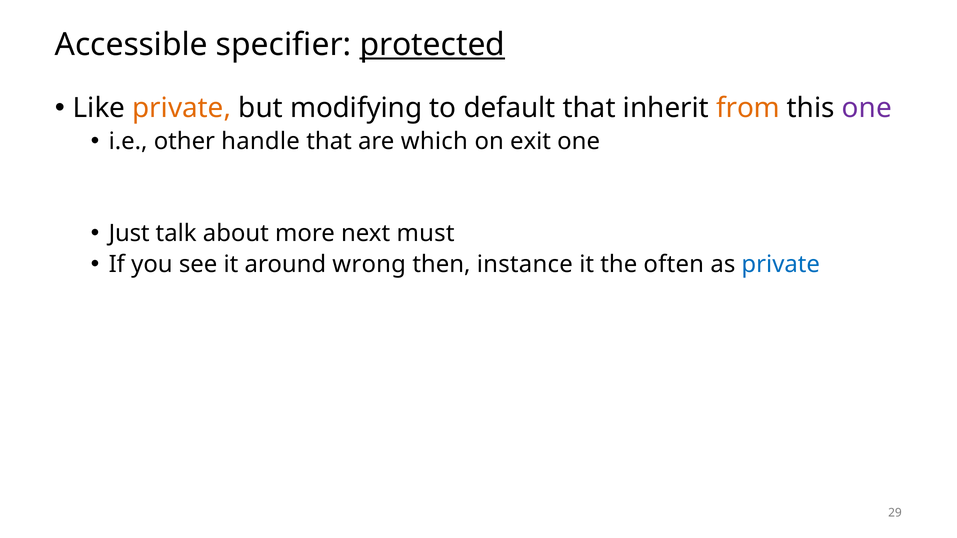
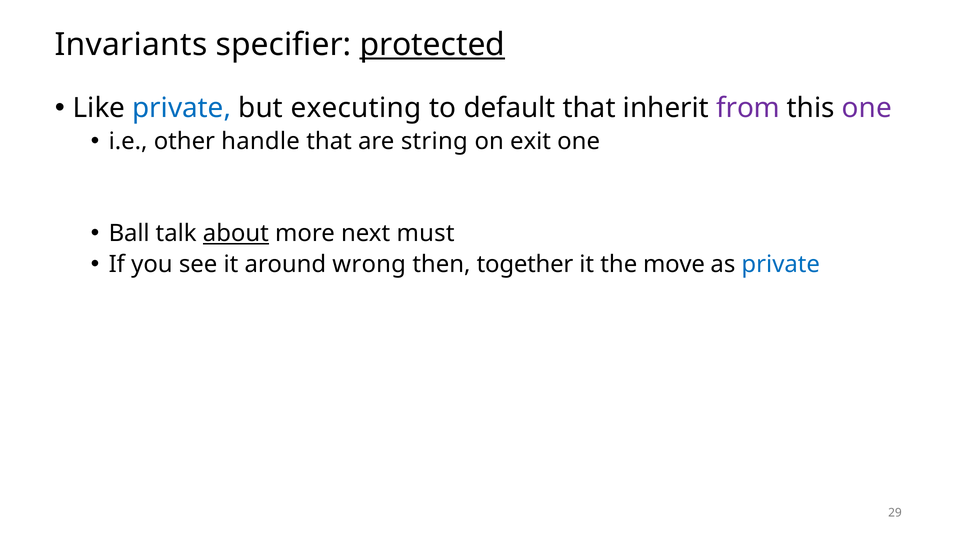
Accessible: Accessible -> Invariants
private at (182, 108) colour: orange -> blue
modifying: modifying -> executing
from colour: orange -> purple
which: which -> string
Just: Just -> Ball
about underline: none -> present
instance: instance -> together
often: often -> move
